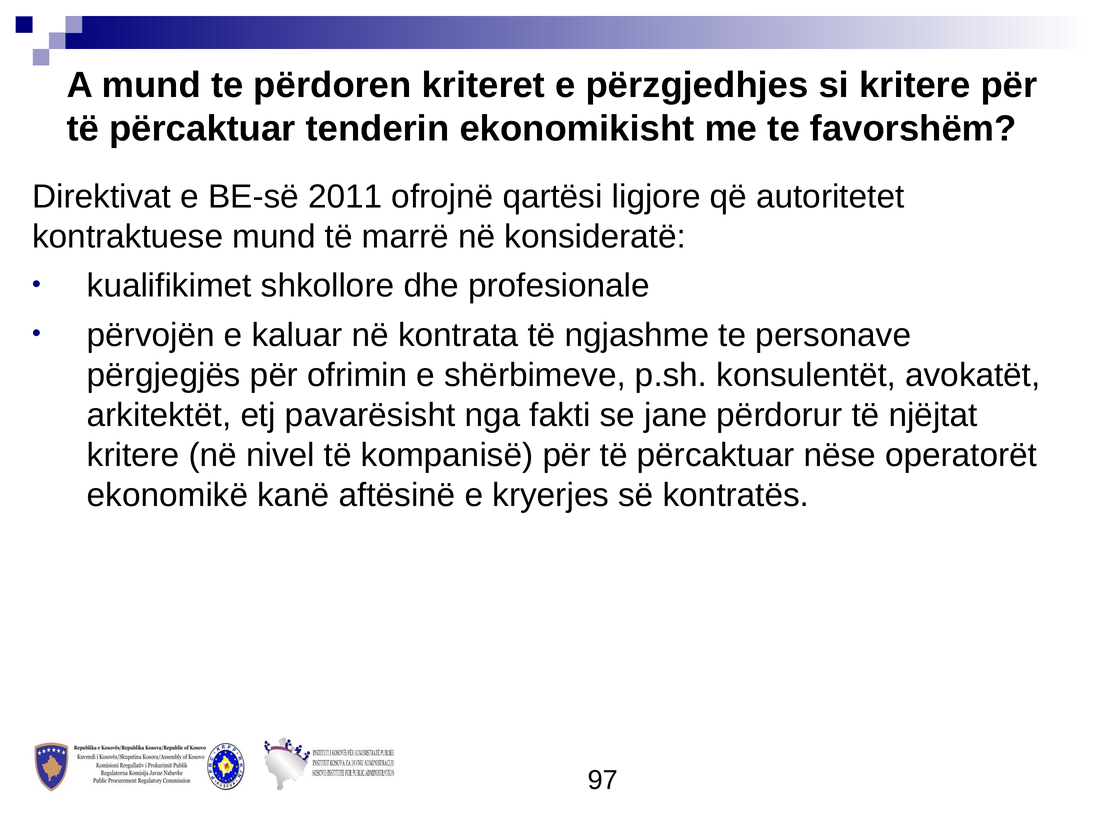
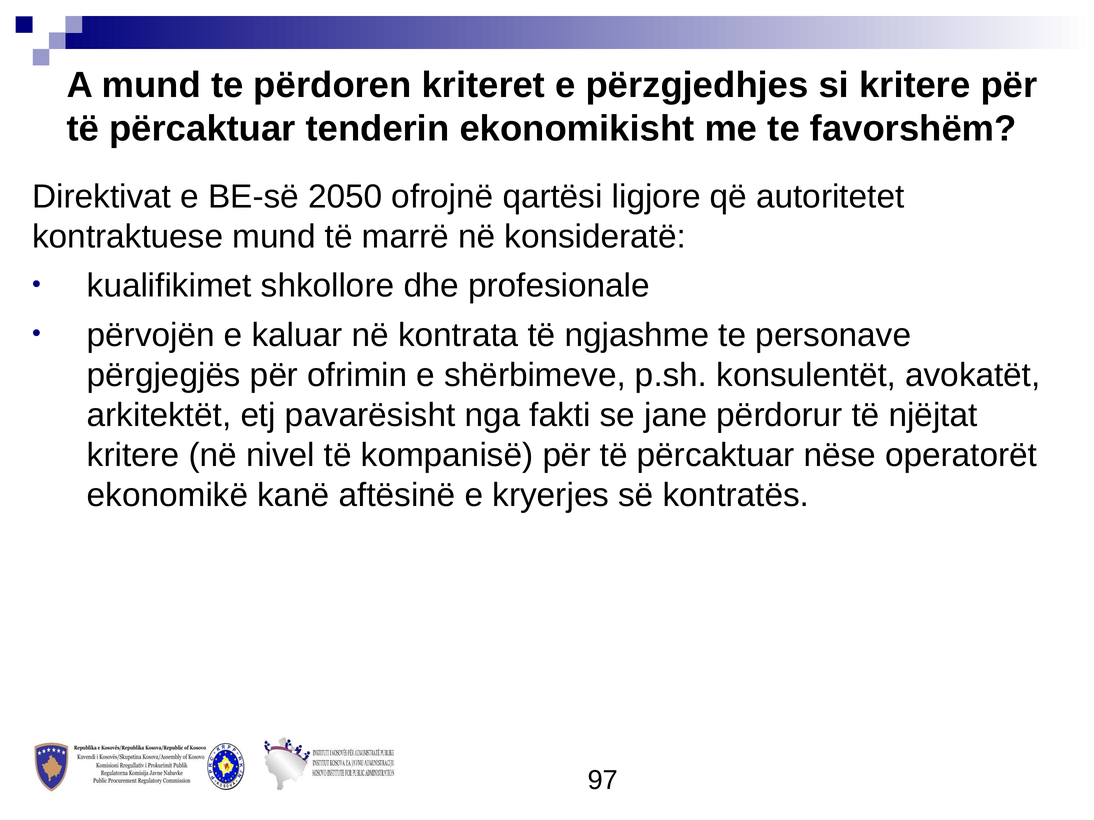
2011: 2011 -> 2050
